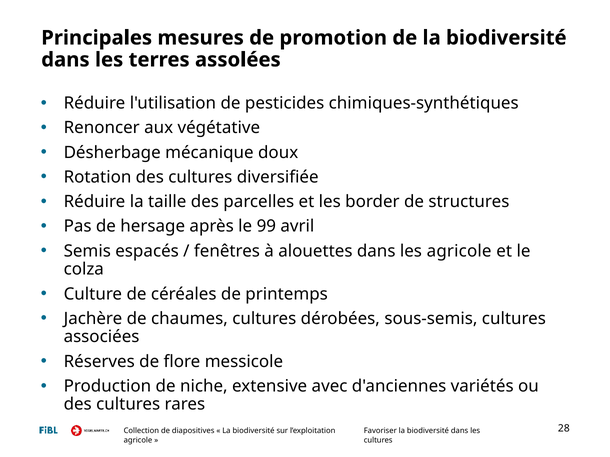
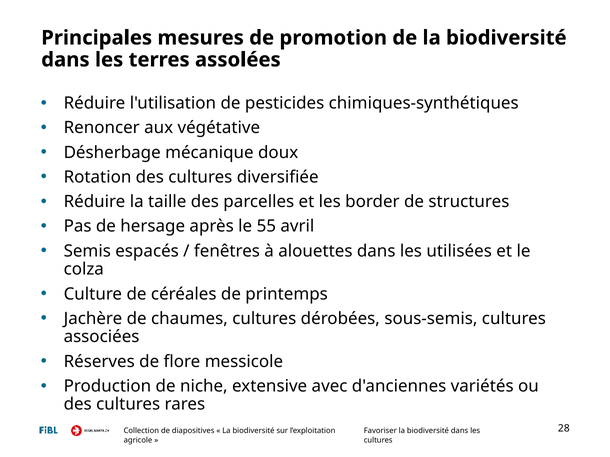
99: 99 -> 55
les agricole: agricole -> utilisées
